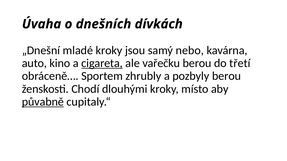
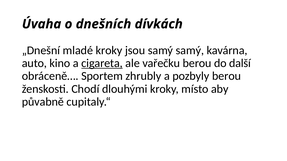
samý nebo: nebo -> samý
třetí: třetí -> další
půvabně underline: present -> none
